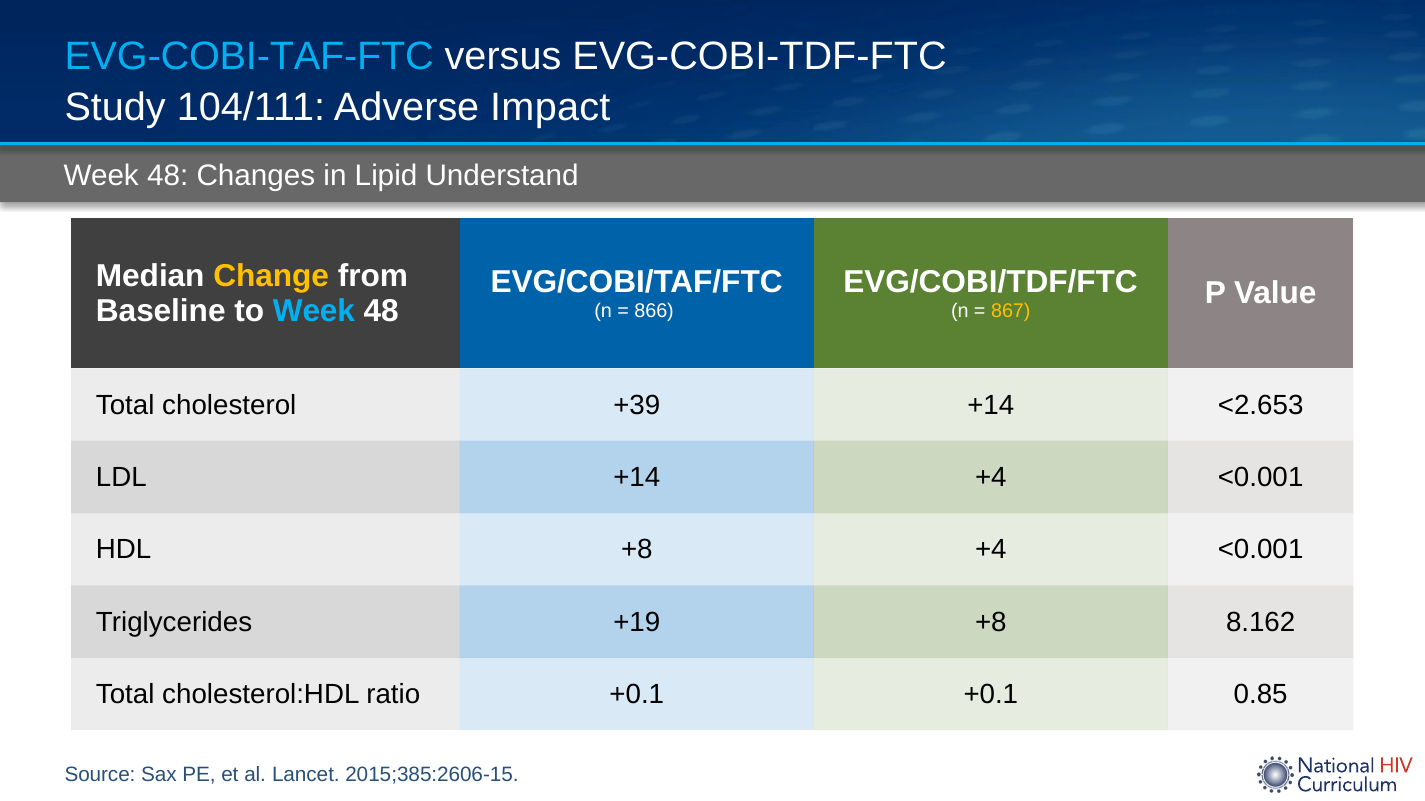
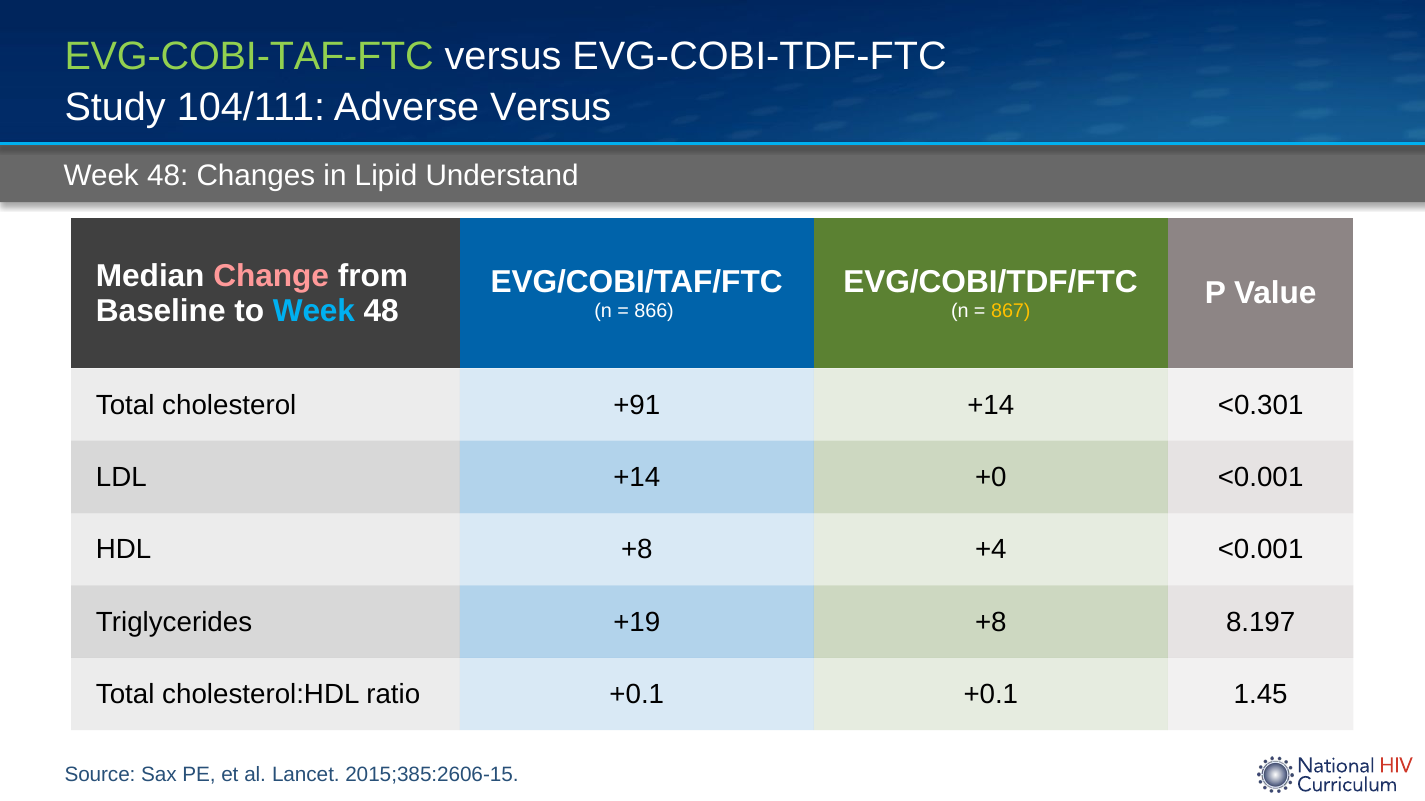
EVG-COBI-TAF-FTC colour: light blue -> light green
Adverse Impact: Impact -> Versus
Change colour: yellow -> pink
+39: +39 -> +91
<2.653: <2.653 -> <0.301
+14 +4: +4 -> +0
8.162: 8.162 -> 8.197
0.85: 0.85 -> 1.45
